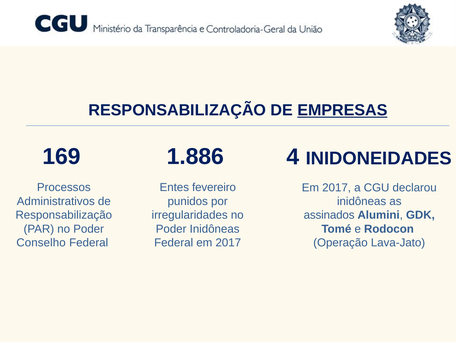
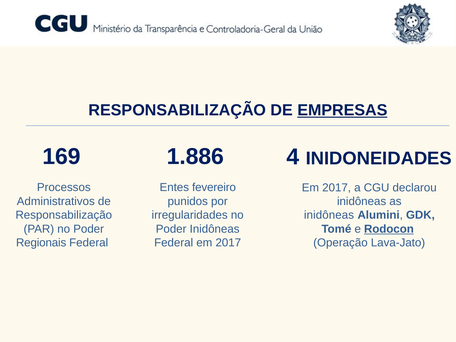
assinados at (329, 215): assinados -> inidôneas
Rodocon underline: none -> present
Conselho: Conselho -> Regionais
